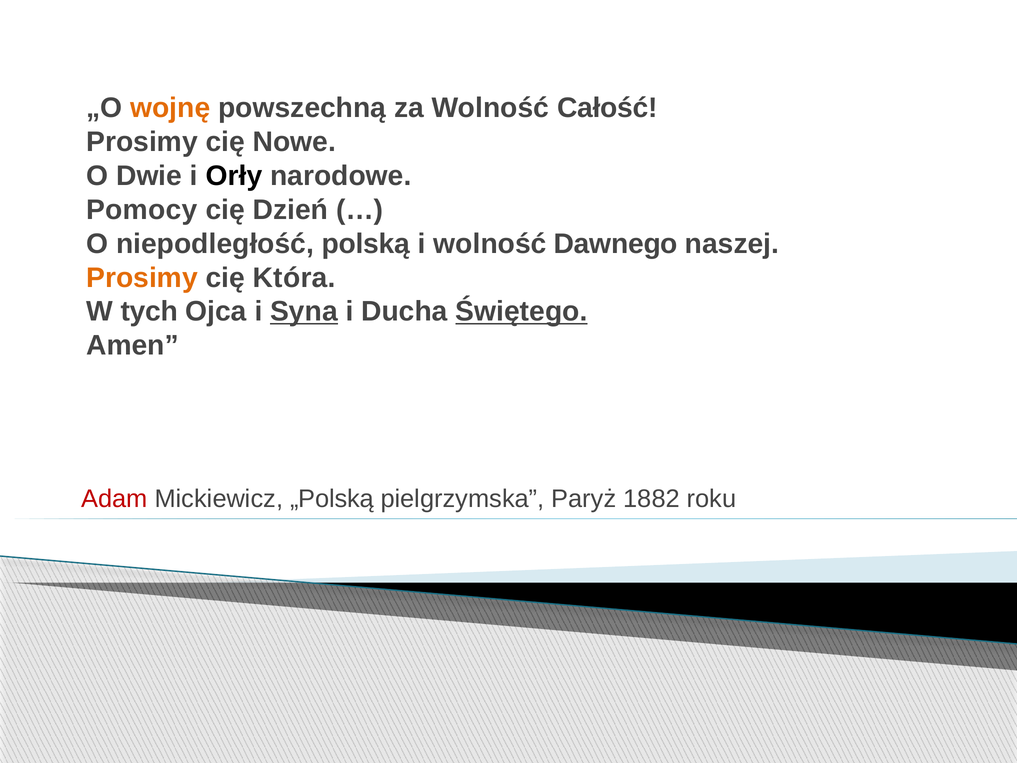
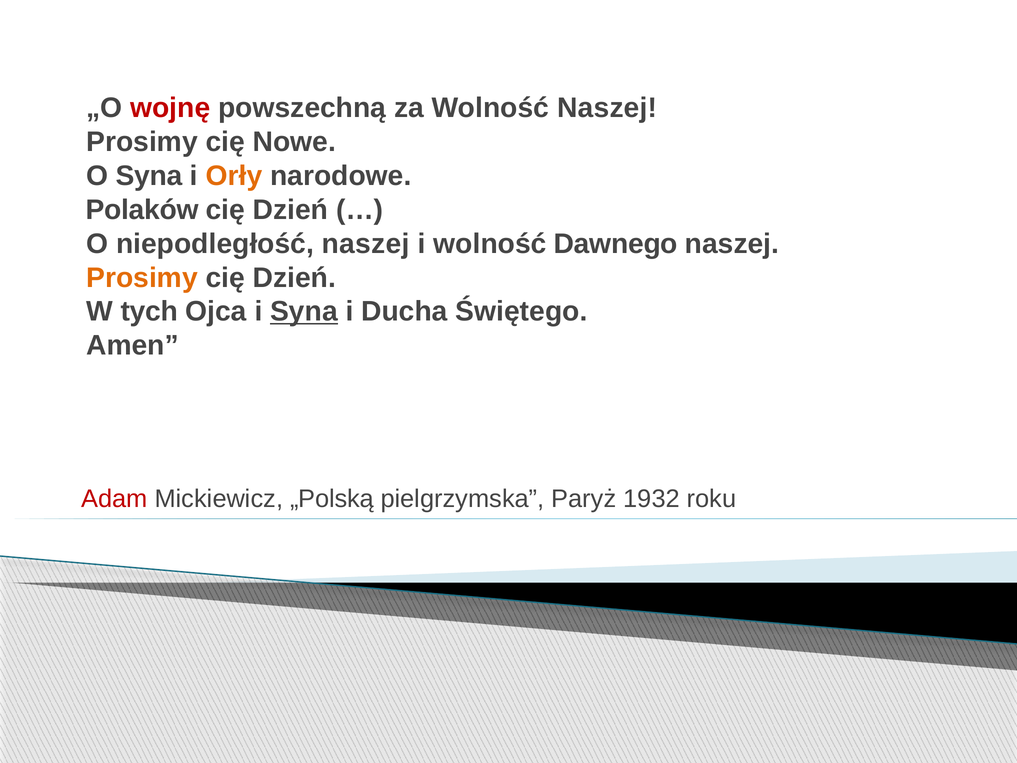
wojnę colour: orange -> red
Wolność Całość: Całość -> Naszej
O Dwie: Dwie -> Syna
Orły colour: black -> orange
Pomocy: Pomocy -> Polaków
niepodległość polską: polską -> naszej
Która at (294, 278): Która -> Dzień
Świętego underline: present -> none
1882: 1882 -> 1932
